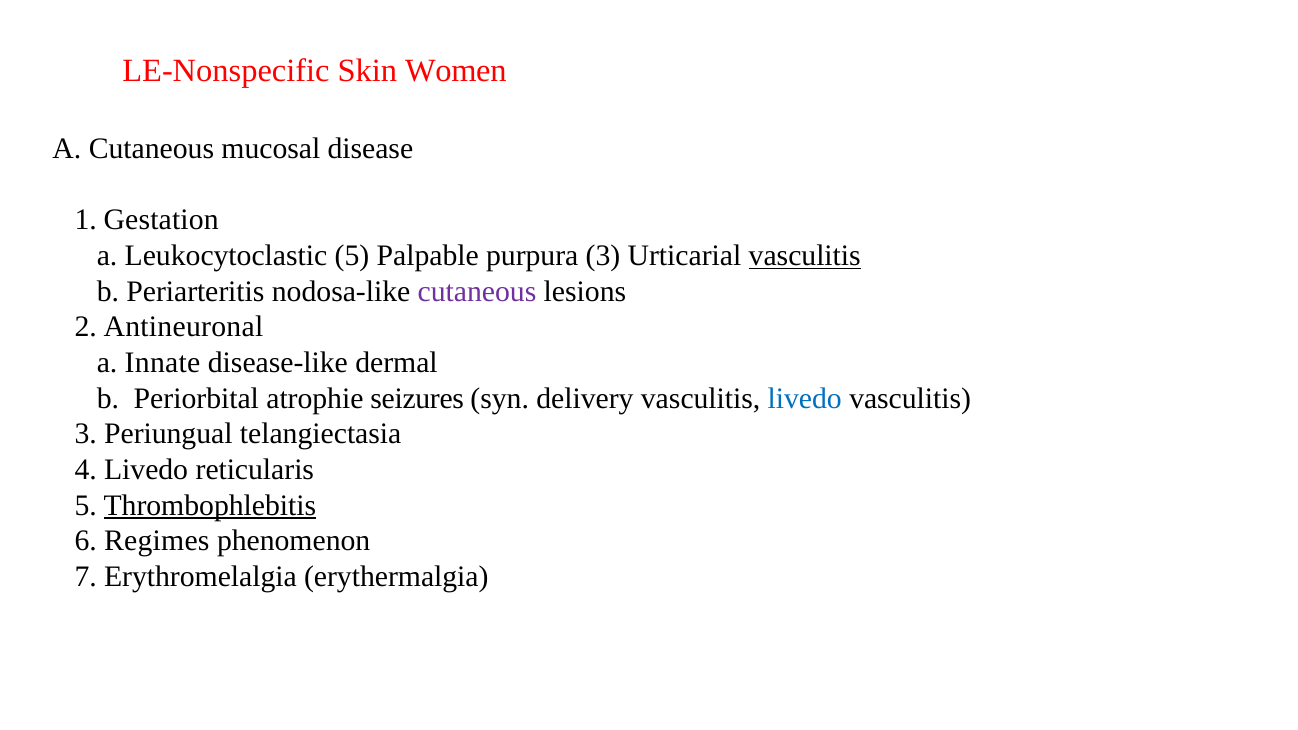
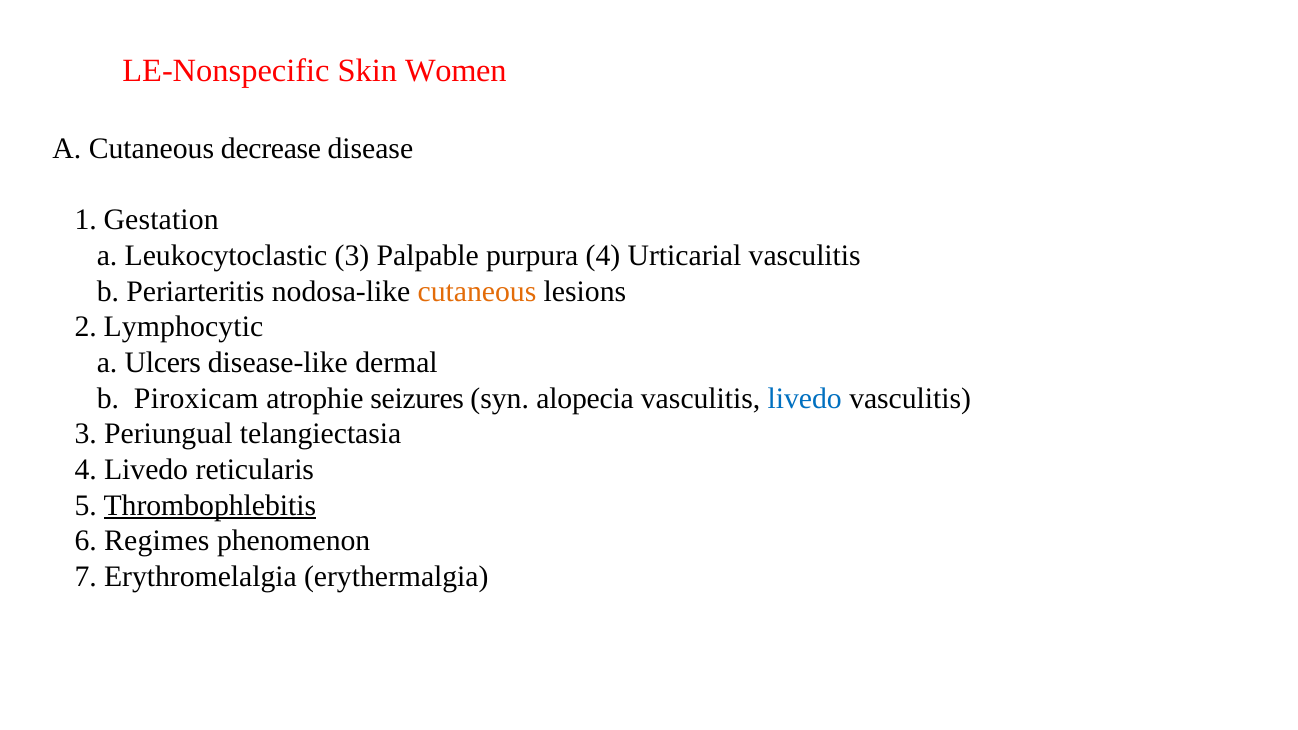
mucosal: mucosal -> decrease
Leukocytoclastic 5: 5 -> 3
purpura 3: 3 -> 4
vasculitis at (805, 256) underline: present -> none
cutaneous at (477, 291) colour: purple -> orange
Antineuronal: Antineuronal -> Lymphocytic
Innate: Innate -> Ulcers
Periorbital: Periorbital -> Piroxicam
delivery: delivery -> alopecia
